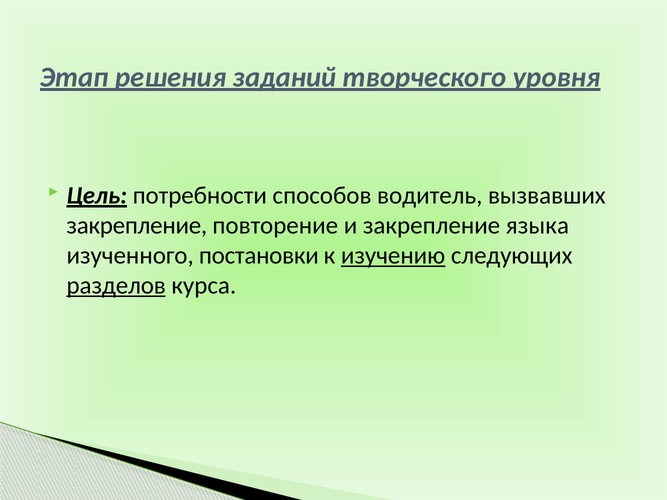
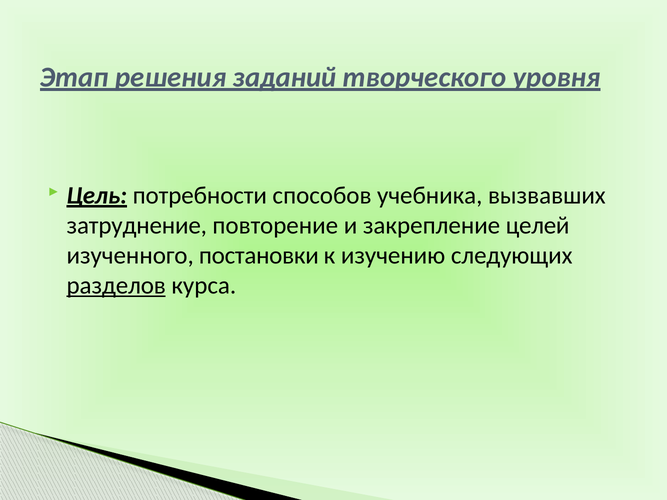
водитель: водитель -> учебника
закрепление at (137, 226): закрепление -> затруднение
языка: языка -> целей
изучению underline: present -> none
